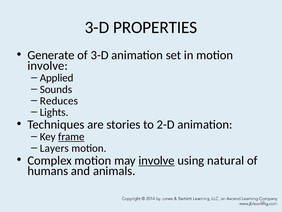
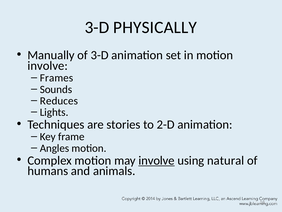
PROPERTIES: PROPERTIES -> PHYSICALLY
Generate: Generate -> Manually
Applied: Applied -> Frames
frame underline: present -> none
Layers: Layers -> Angles
